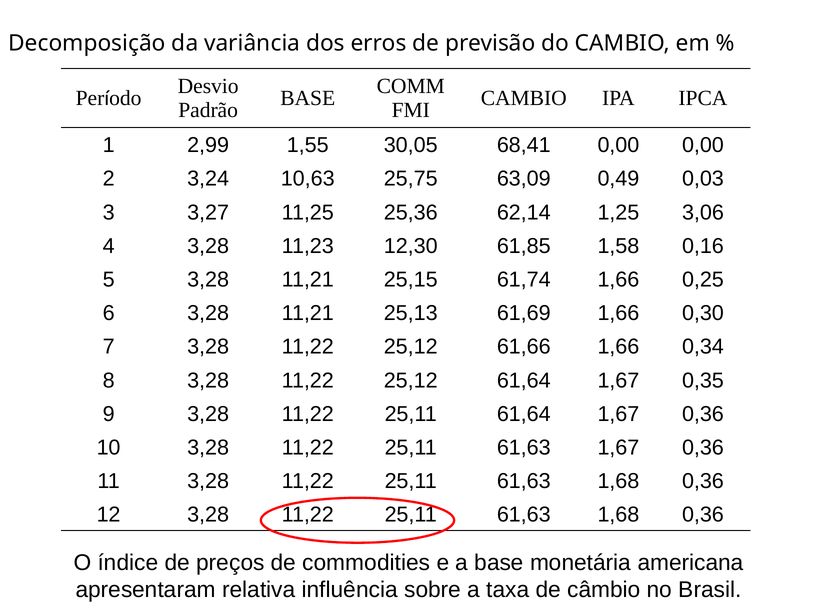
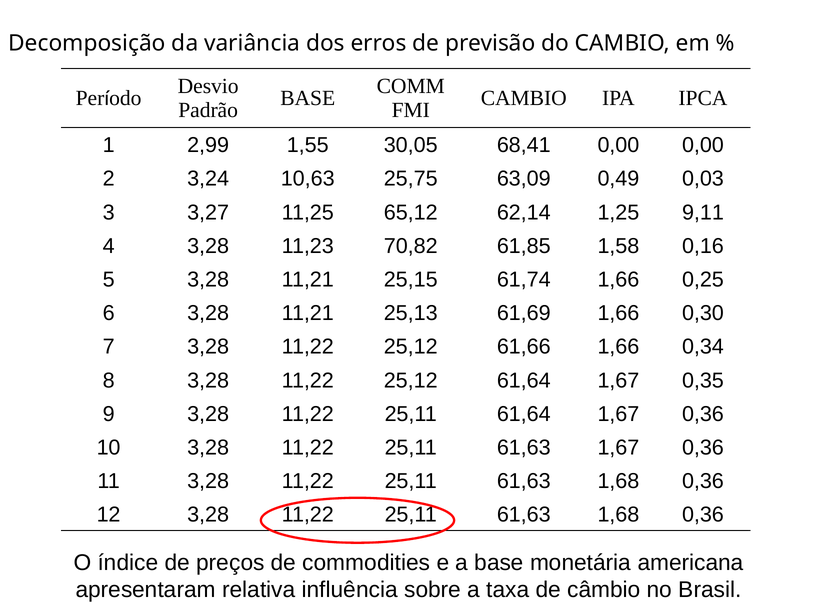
25,36: 25,36 -> 65,12
3,06: 3,06 -> 9,11
12,30: 12,30 -> 70,82
